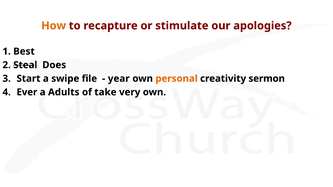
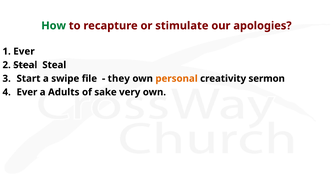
How colour: orange -> green
1 Best: Best -> Ever
Steal Does: Does -> Steal
year: year -> they
take: take -> sake
